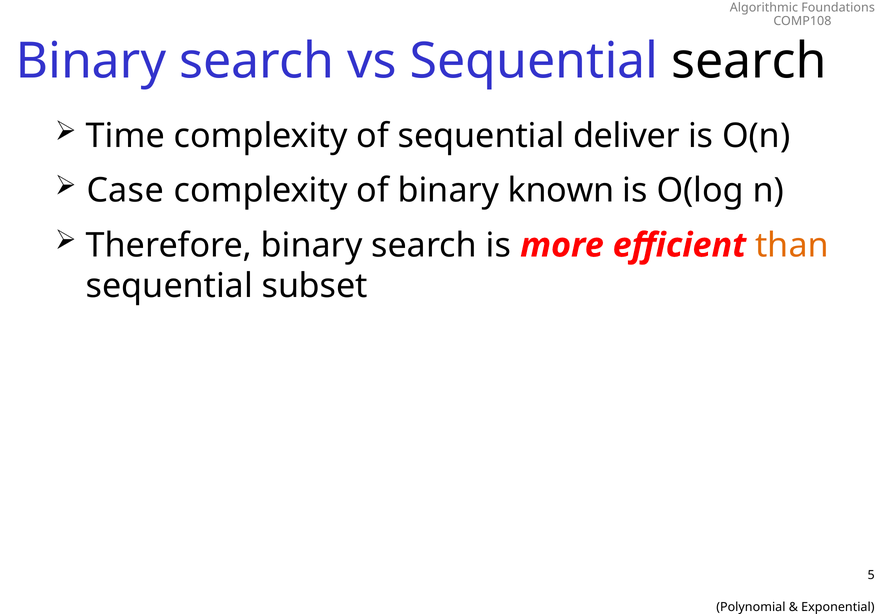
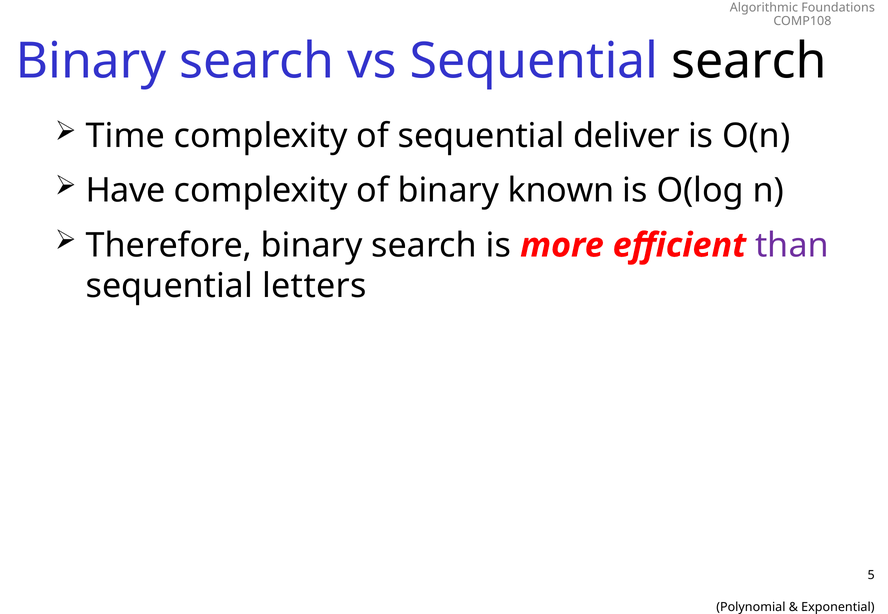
Case: Case -> Have
than colour: orange -> purple
subset: subset -> letters
